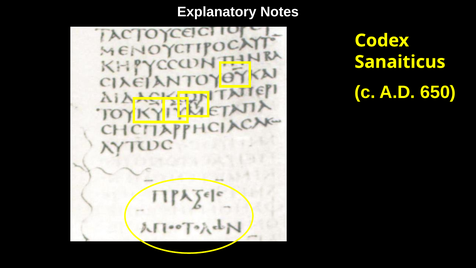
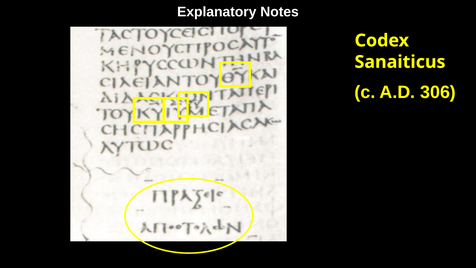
650: 650 -> 306
